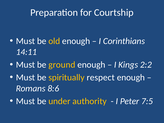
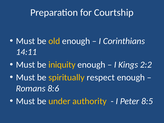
ground: ground -> iniquity
7:5: 7:5 -> 8:5
